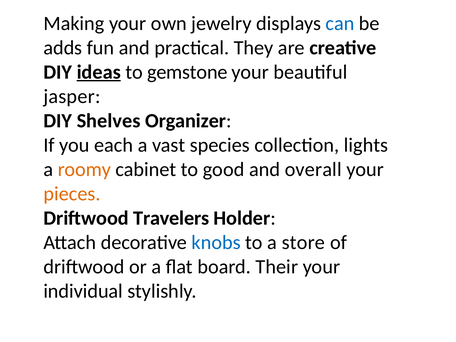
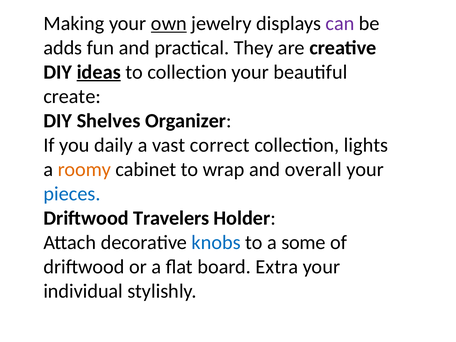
own underline: none -> present
can colour: blue -> purple
to gemstone: gemstone -> collection
jasper: jasper -> create
each: each -> daily
species: species -> correct
good: good -> wrap
pieces colour: orange -> blue
store: store -> some
Their: Their -> Extra
